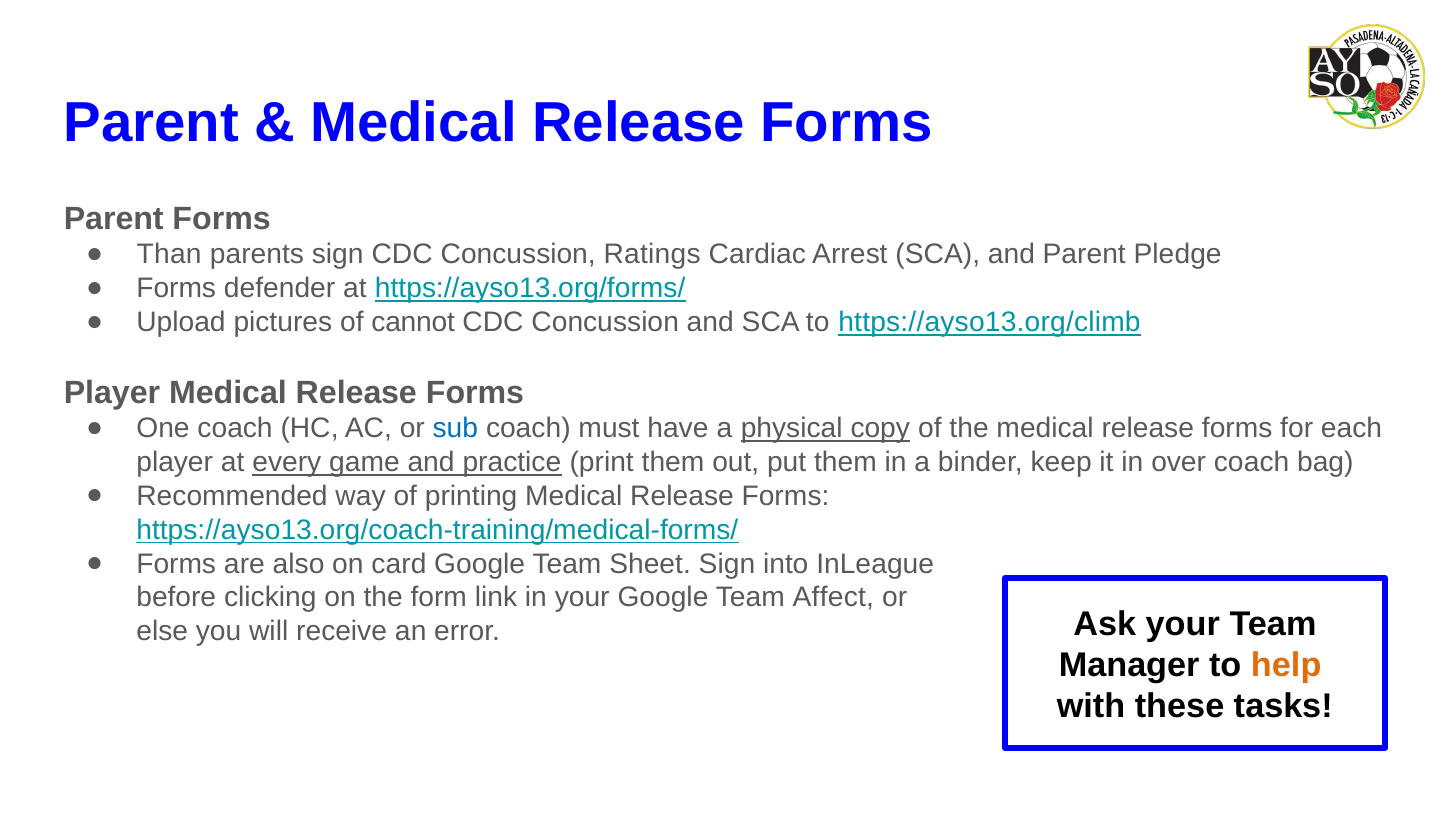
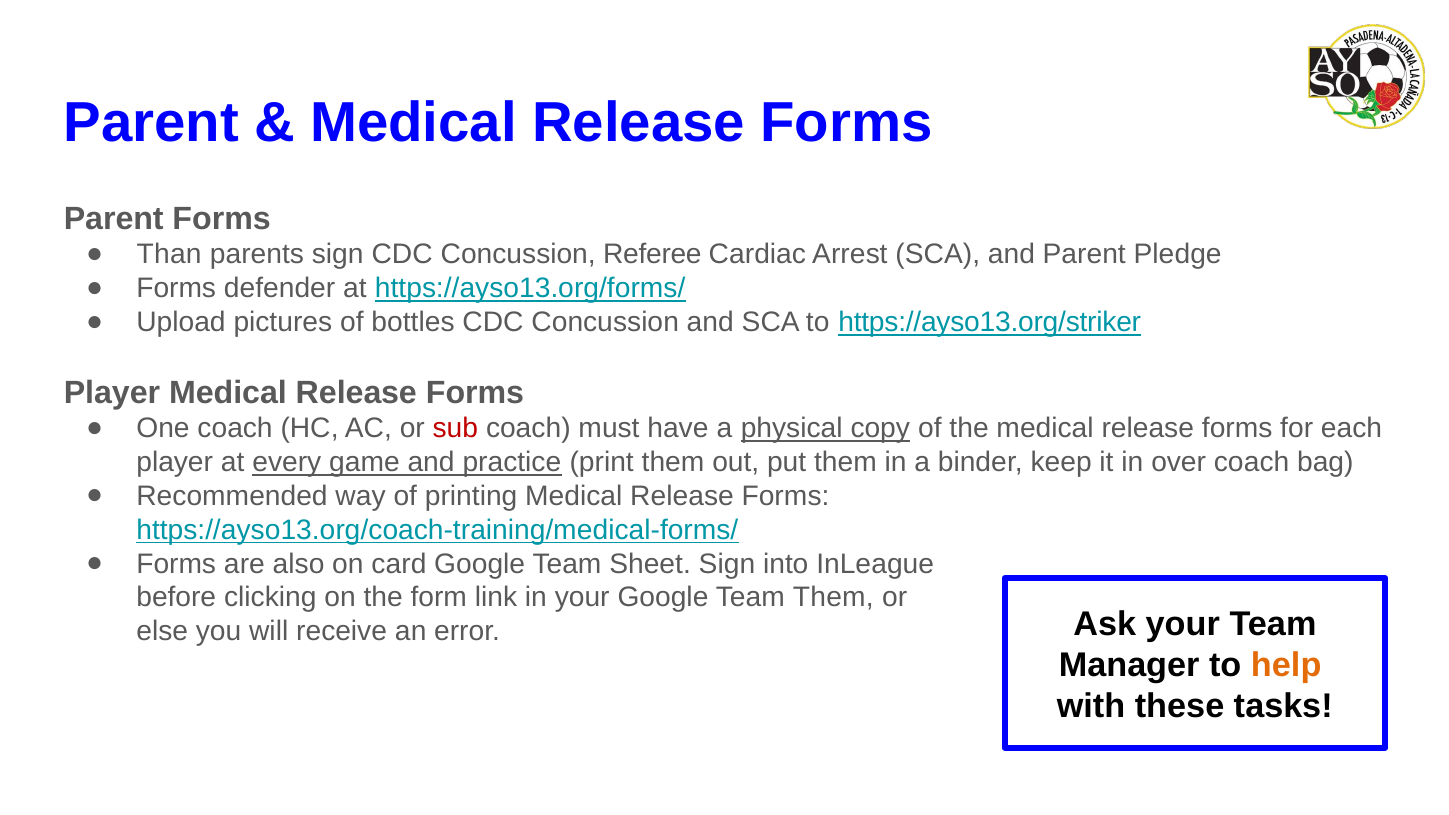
Ratings: Ratings -> Referee
cannot: cannot -> bottles
https://ayso13.org/climb: https://ayso13.org/climb -> https://ayso13.org/striker
sub colour: blue -> red
Team Affect: Affect -> Them
